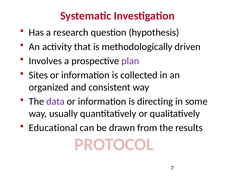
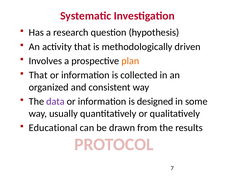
plan colour: purple -> orange
Sites at (38, 75): Sites -> That
directing: directing -> designed
